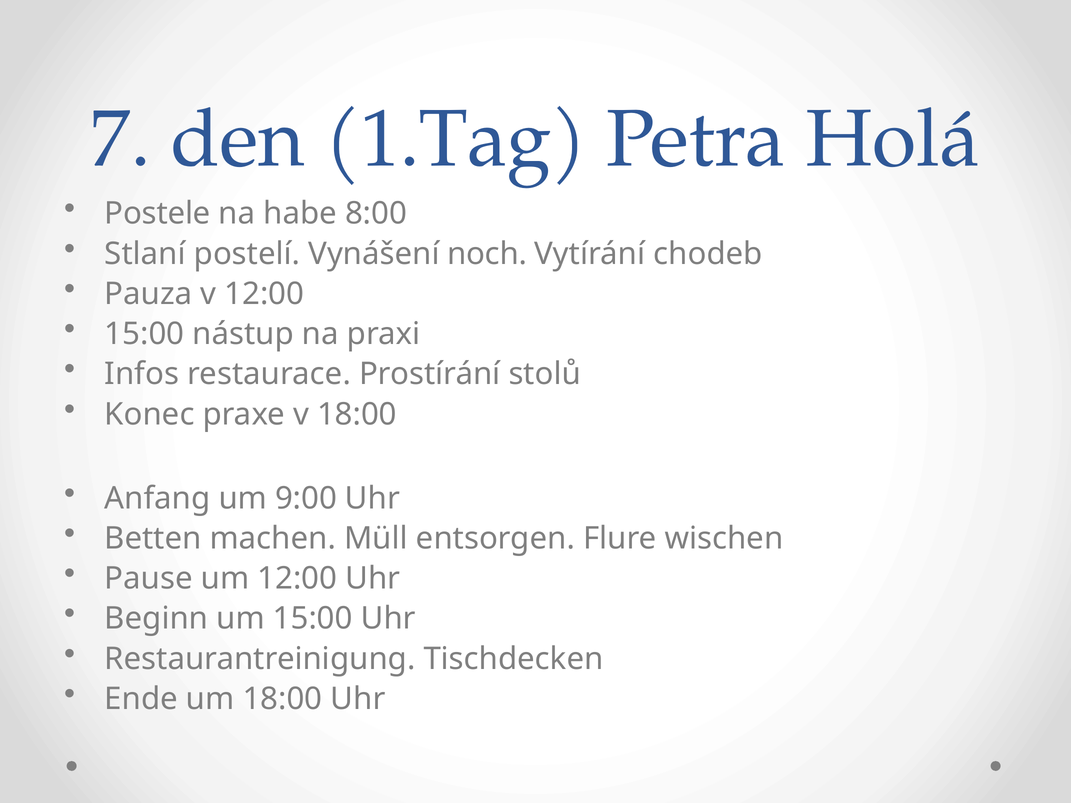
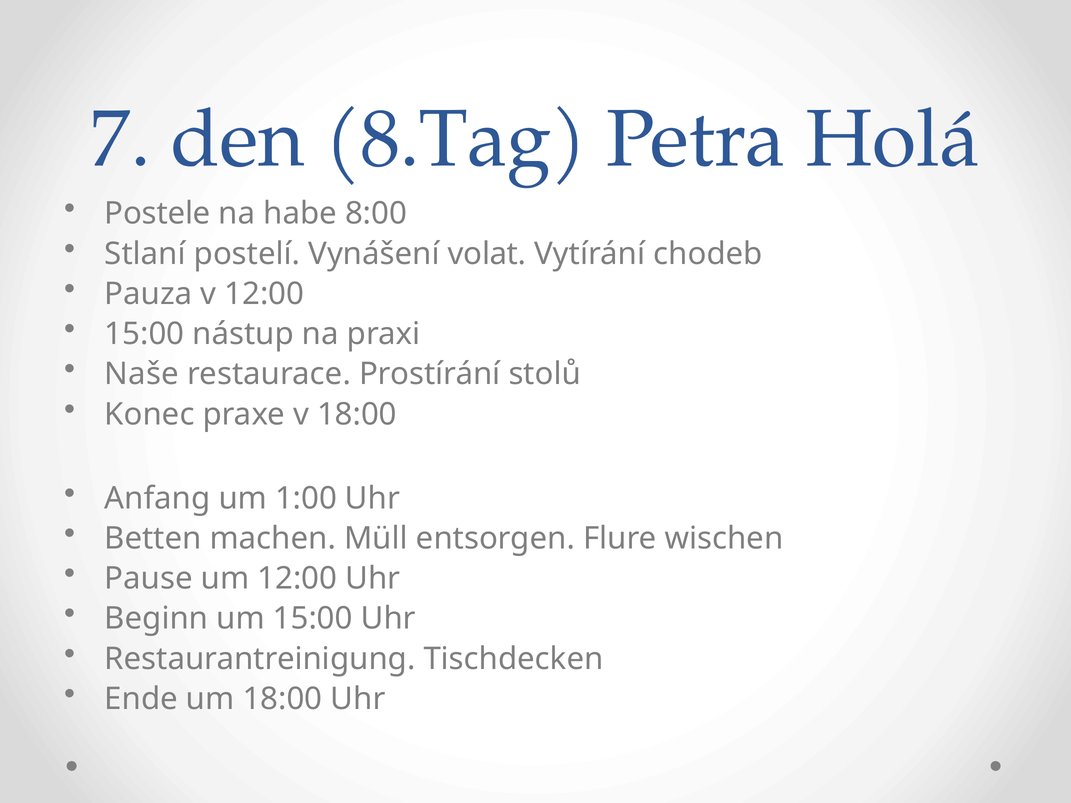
1.Tag: 1.Tag -> 8.Tag
noch: noch -> volat
Infos: Infos -> Naše
9:00: 9:00 -> 1:00
